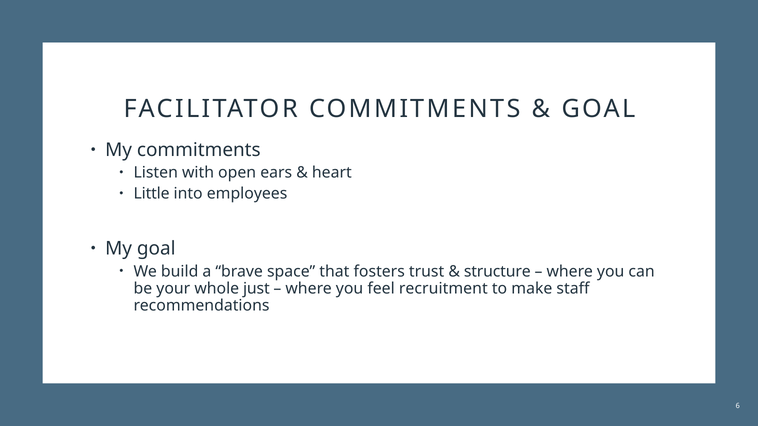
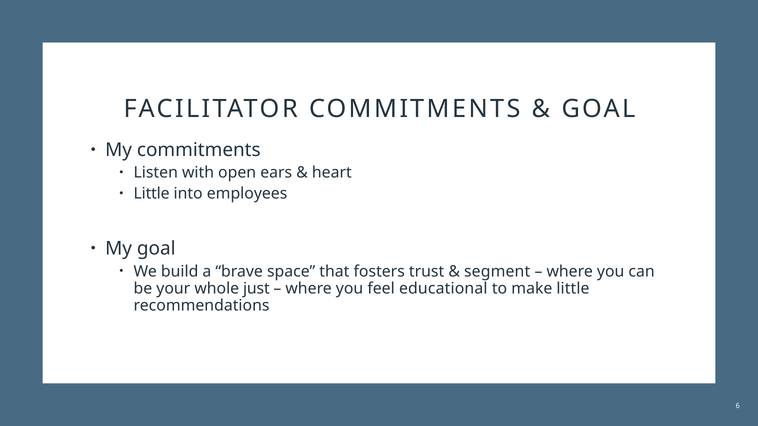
structure: structure -> segment
recruitment: recruitment -> educational
make staff: staff -> little
